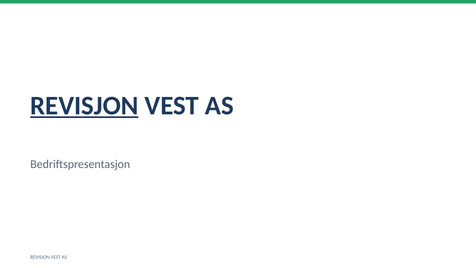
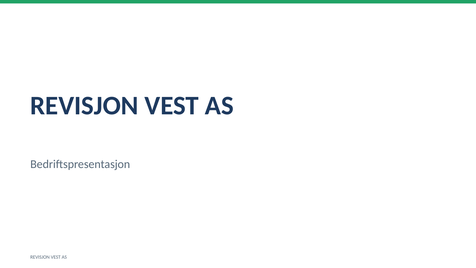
REVISJON at (84, 106) underline: present -> none
